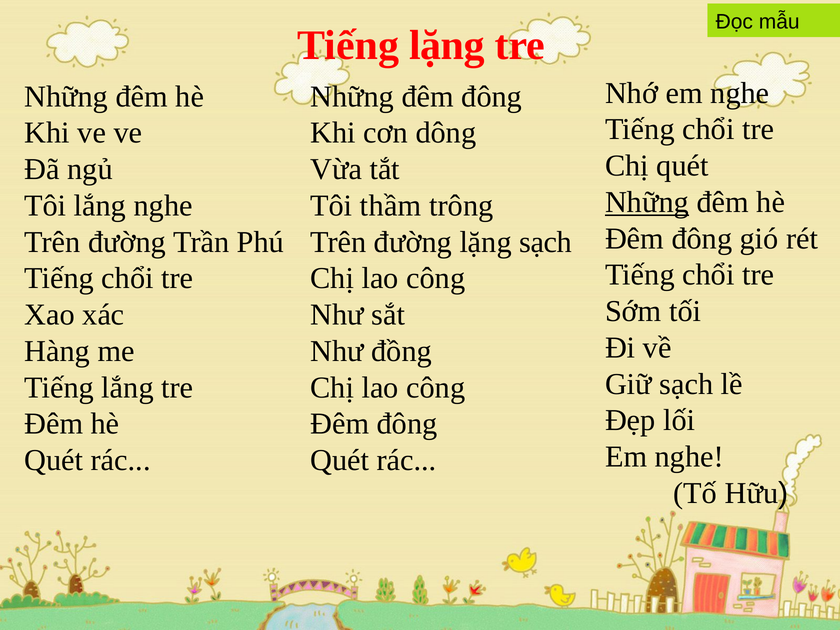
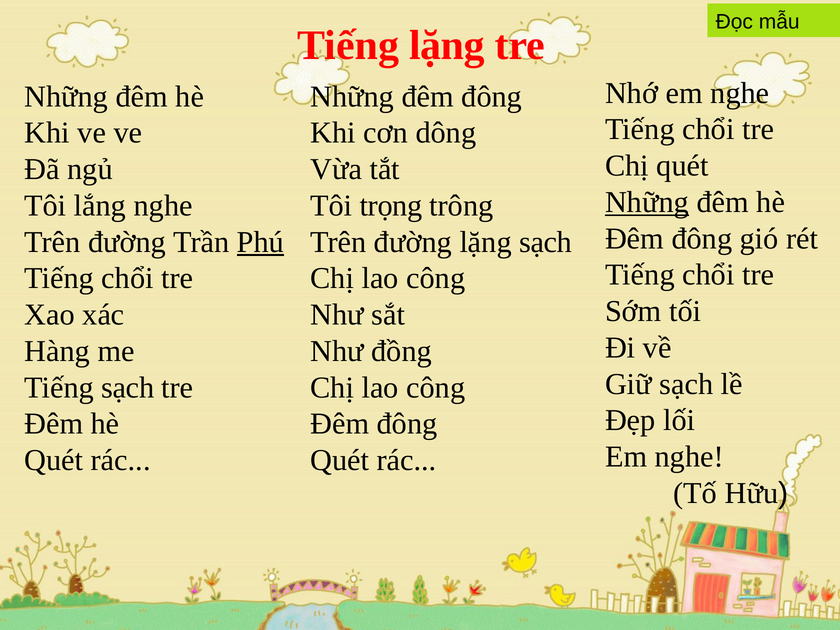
thầm: thầm -> trọng
Phú underline: none -> present
Tiếng lắng: lắng -> sạch
